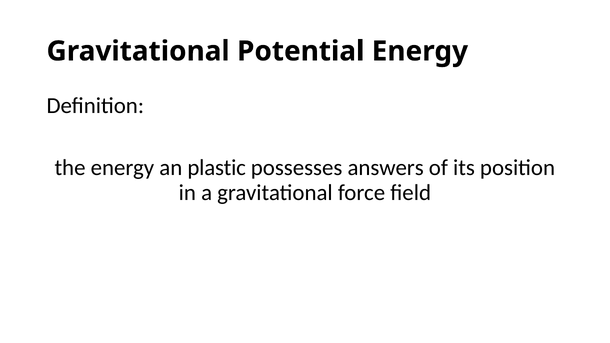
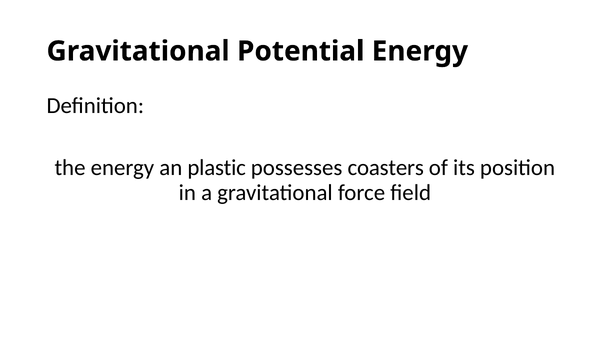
answers: answers -> coasters
